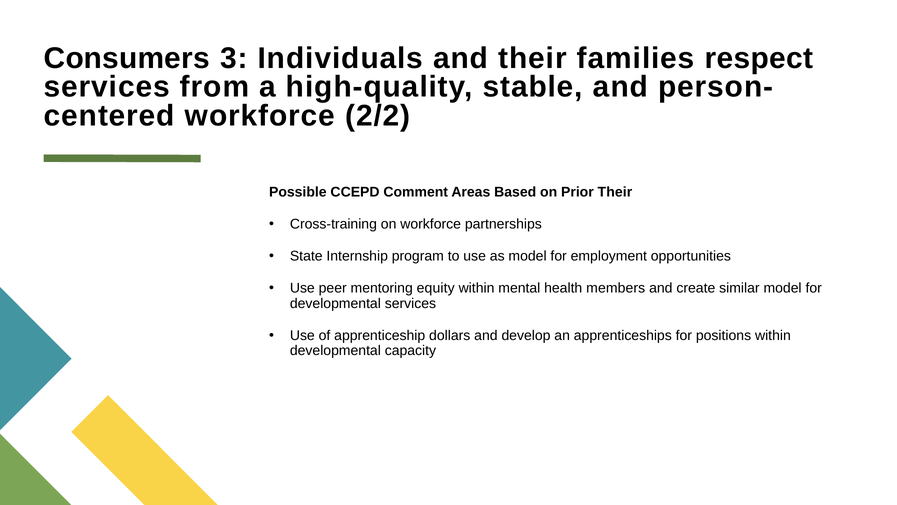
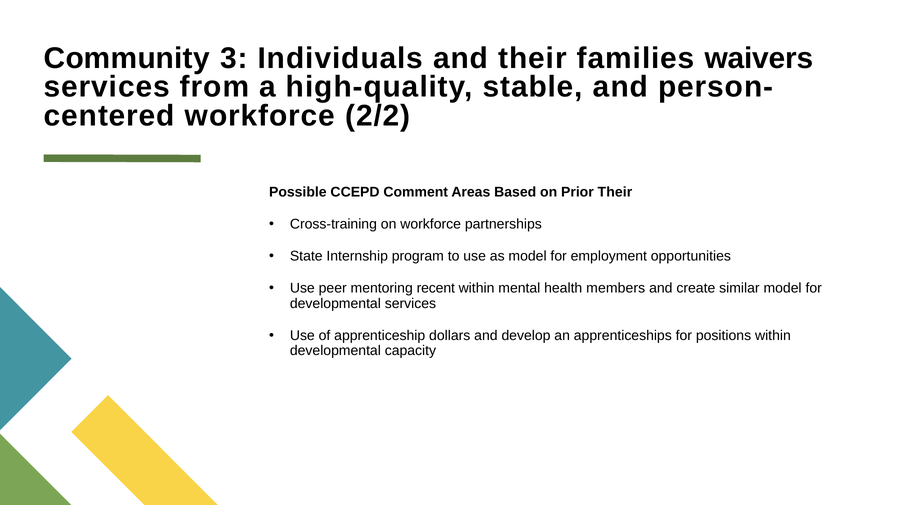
Consumers: Consumers -> Community
respect: respect -> waivers
equity: equity -> recent
